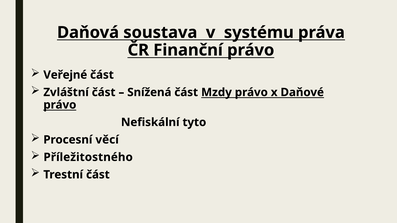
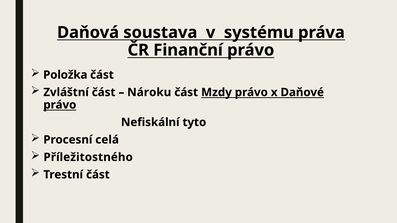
Veřejné: Veřejné -> Položka
Snížená: Snížená -> Nároku
věcí: věcí -> celá
